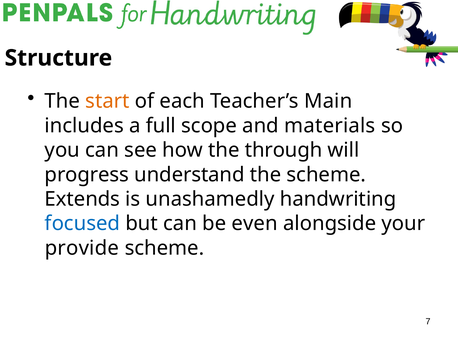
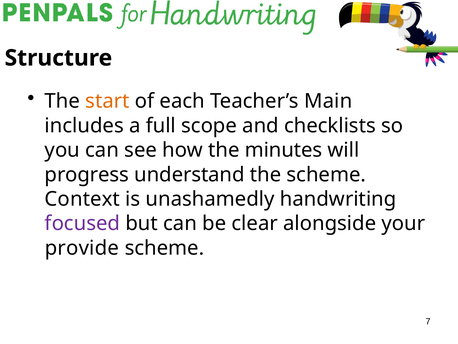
materials: materials -> checklists
through: through -> minutes
Extends: Extends -> Context
focused colour: blue -> purple
even: even -> clear
